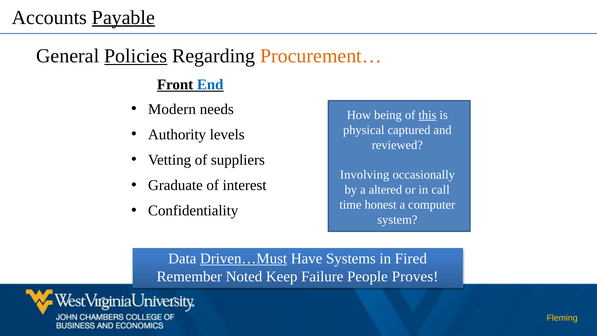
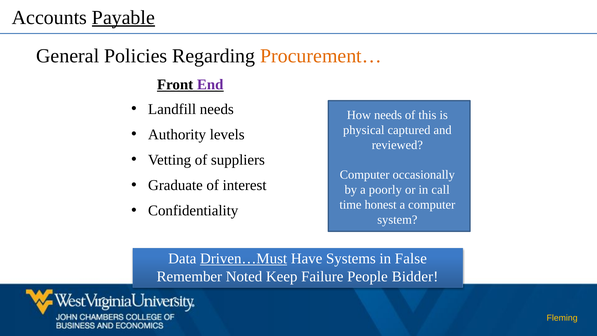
Policies underline: present -> none
End colour: blue -> purple
Modern: Modern -> Landfill
How being: being -> needs
this underline: present -> none
Involving at (365, 175): Involving -> Computer
altered: altered -> poorly
Fired: Fired -> False
Proves: Proves -> Bidder
